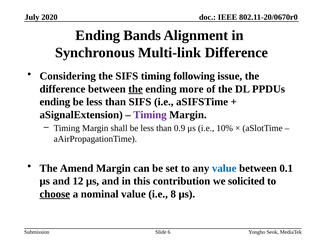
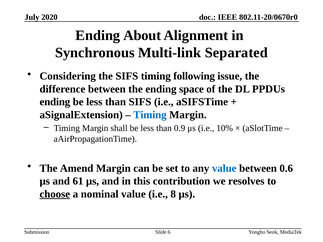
Bands: Bands -> About
Multi-link Difference: Difference -> Separated
the at (136, 89) underline: present -> none
more: more -> space
Timing at (150, 115) colour: purple -> blue
0.1: 0.1 -> 0.6
12: 12 -> 61
solicited: solicited -> resolves
